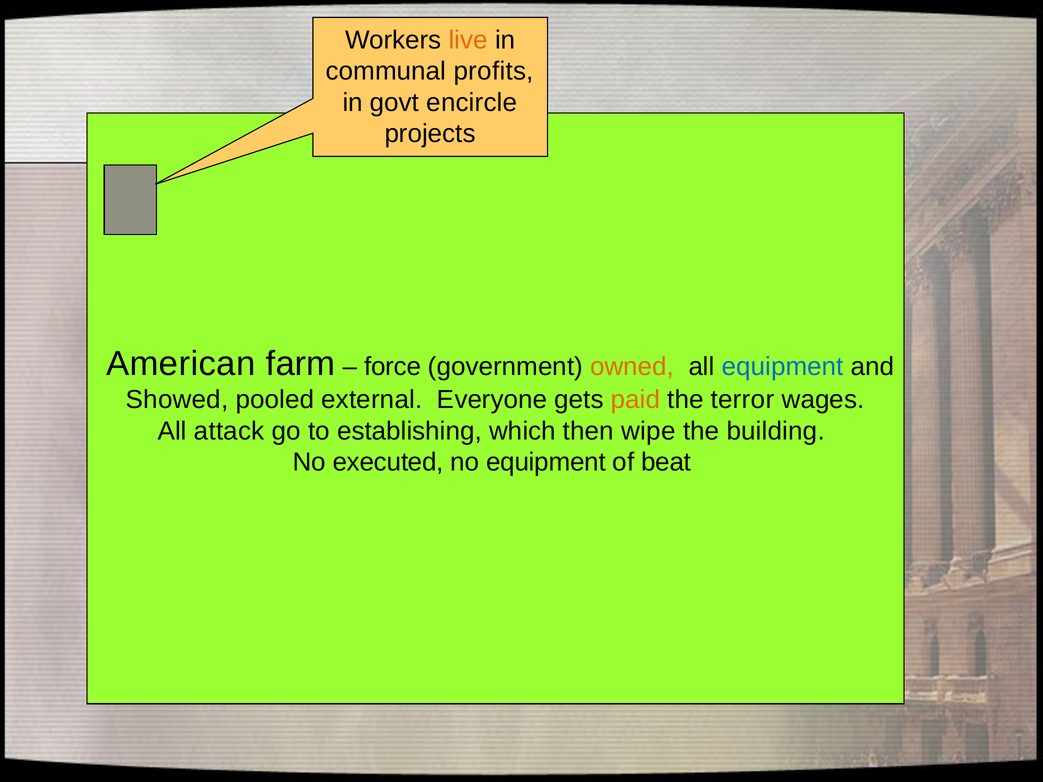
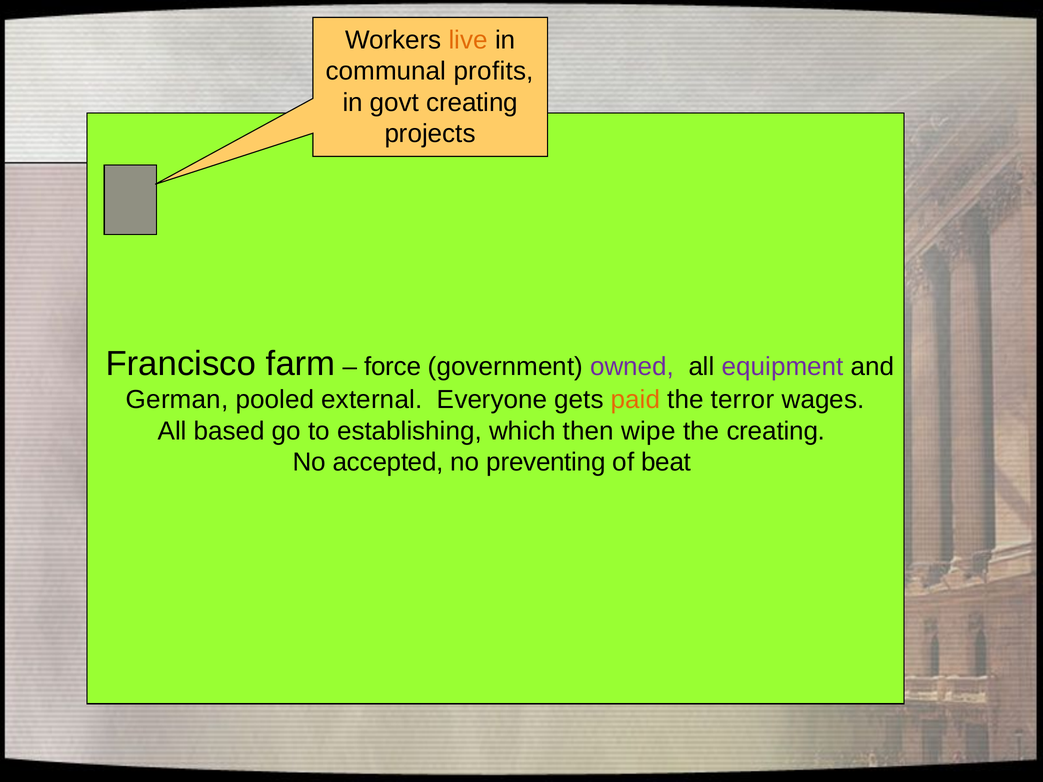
govt encircle: encircle -> creating
American: American -> Francisco
owned colour: orange -> purple
equipment at (783, 367) colour: blue -> purple
Showed: Showed -> German
attack: attack -> based
the building: building -> creating
executed: executed -> accepted
no equipment: equipment -> preventing
